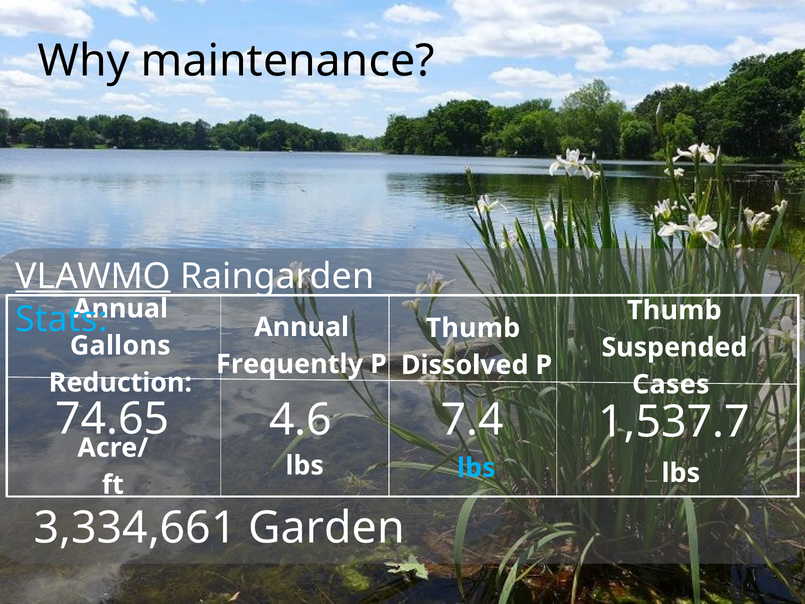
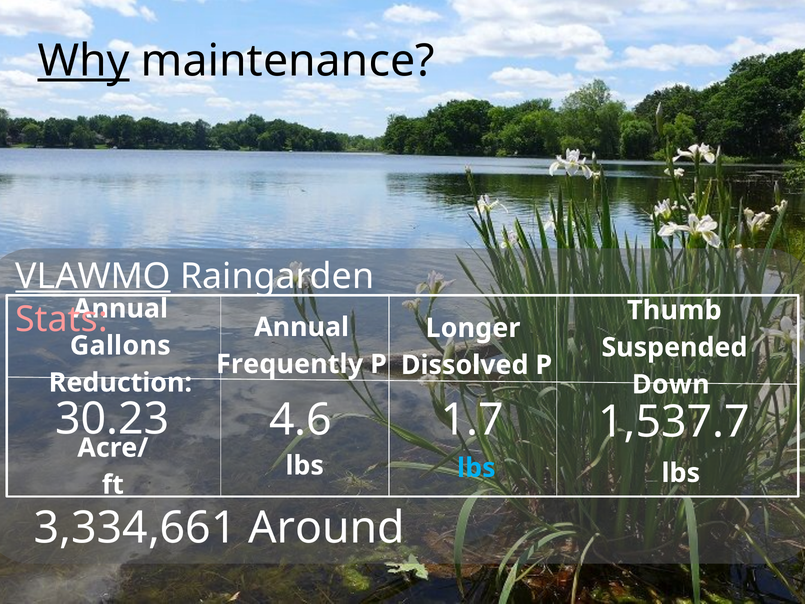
Why underline: none -> present
Stats colour: light blue -> pink
Thumb at (473, 328): Thumb -> Longer
Cases: Cases -> Down
74.65: 74.65 -> 30.23
7.4: 7.4 -> 1.7
Garden: Garden -> Around
